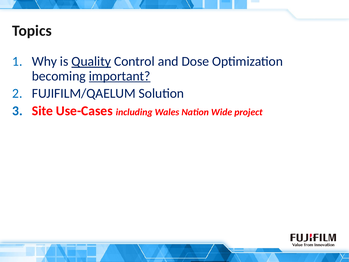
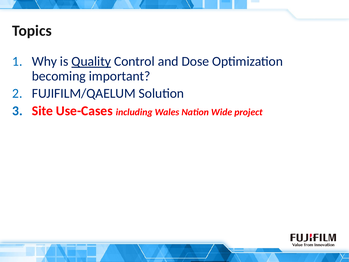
important underline: present -> none
